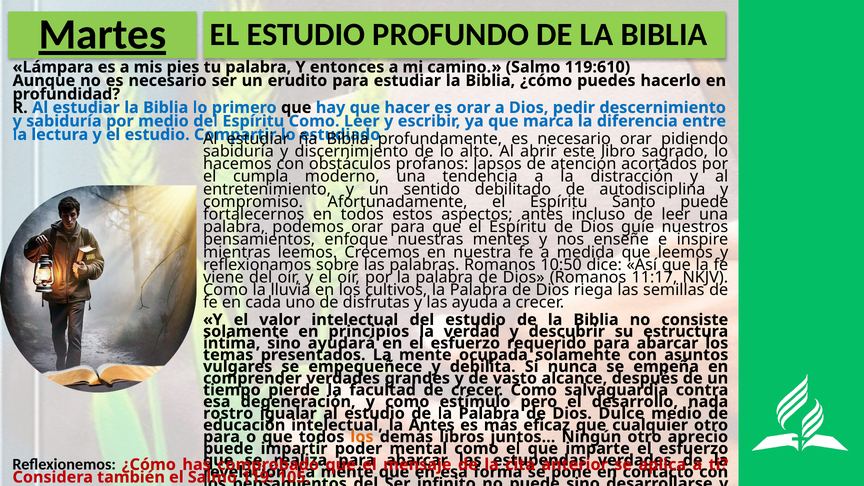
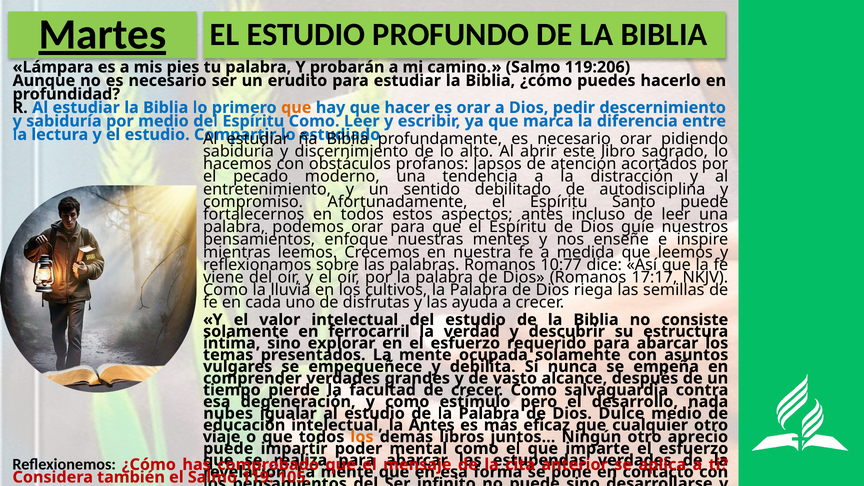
entonces: entonces -> probarán
119:610: 119:610 -> 119:206
que at (296, 108) colour: black -> orange
cumpla: cumpla -> pecado
10:50: 10:50 -> 10:77
11:17: 11:17 -> 17:17
principios: principios -> ferrocarril
ayudará: ayudará -> explorar
rostro: rostro -> nubes
para at (222, 437): para -> viaje
